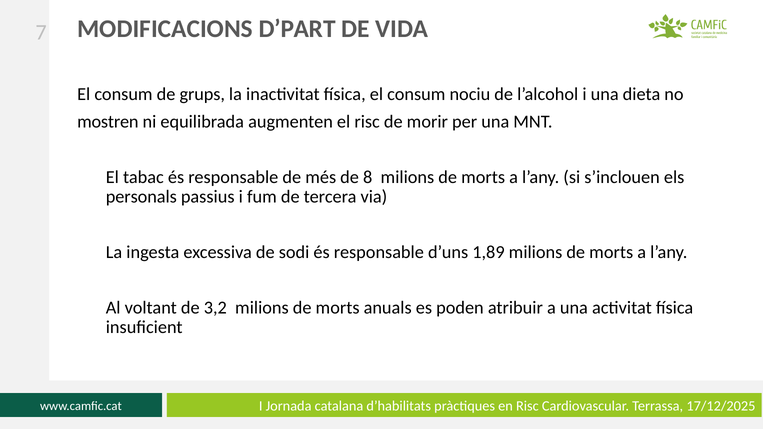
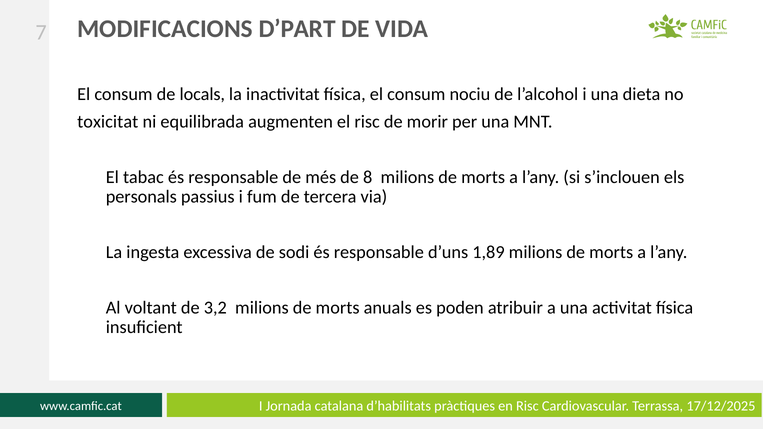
grups: grups -> locals
mostren: mostren -> toxicitat
